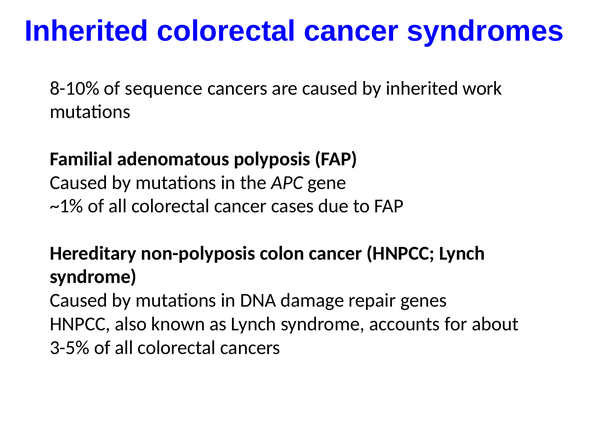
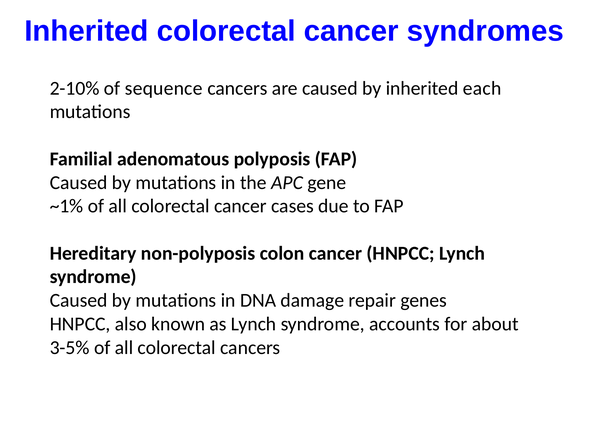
8-10%: 8-10% -> 2-10%
work: work -> each
